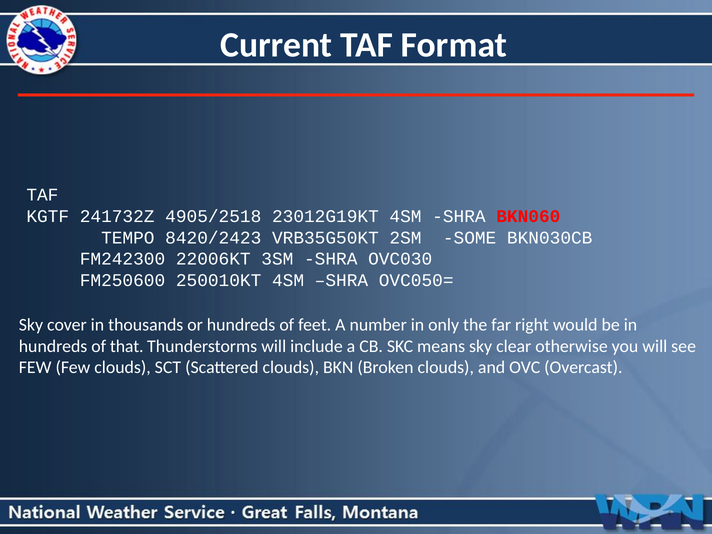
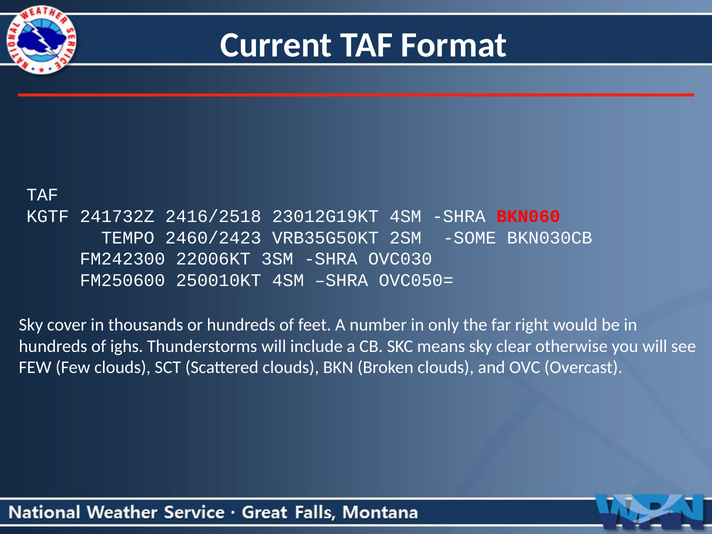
4905/2518: 4905/2518 -> 2416/2518
8420/2423: 8420/2423 -> 2460/2423
that: that -> ighs
